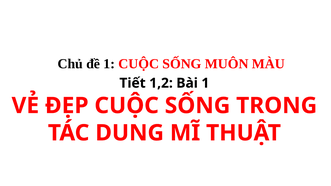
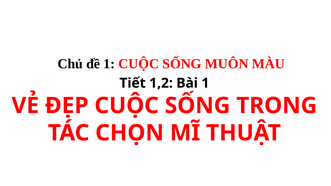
DUNG: DUNG -> CHỌN
